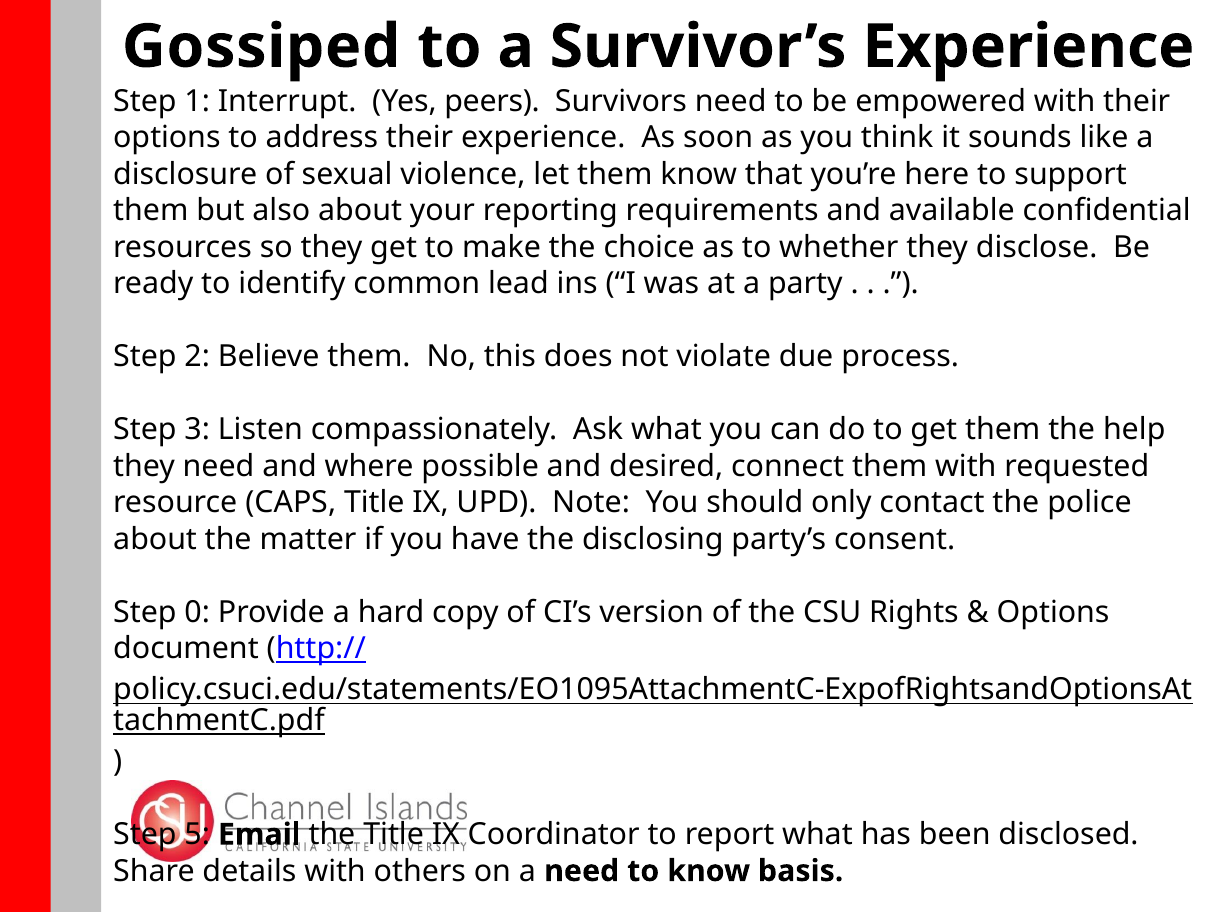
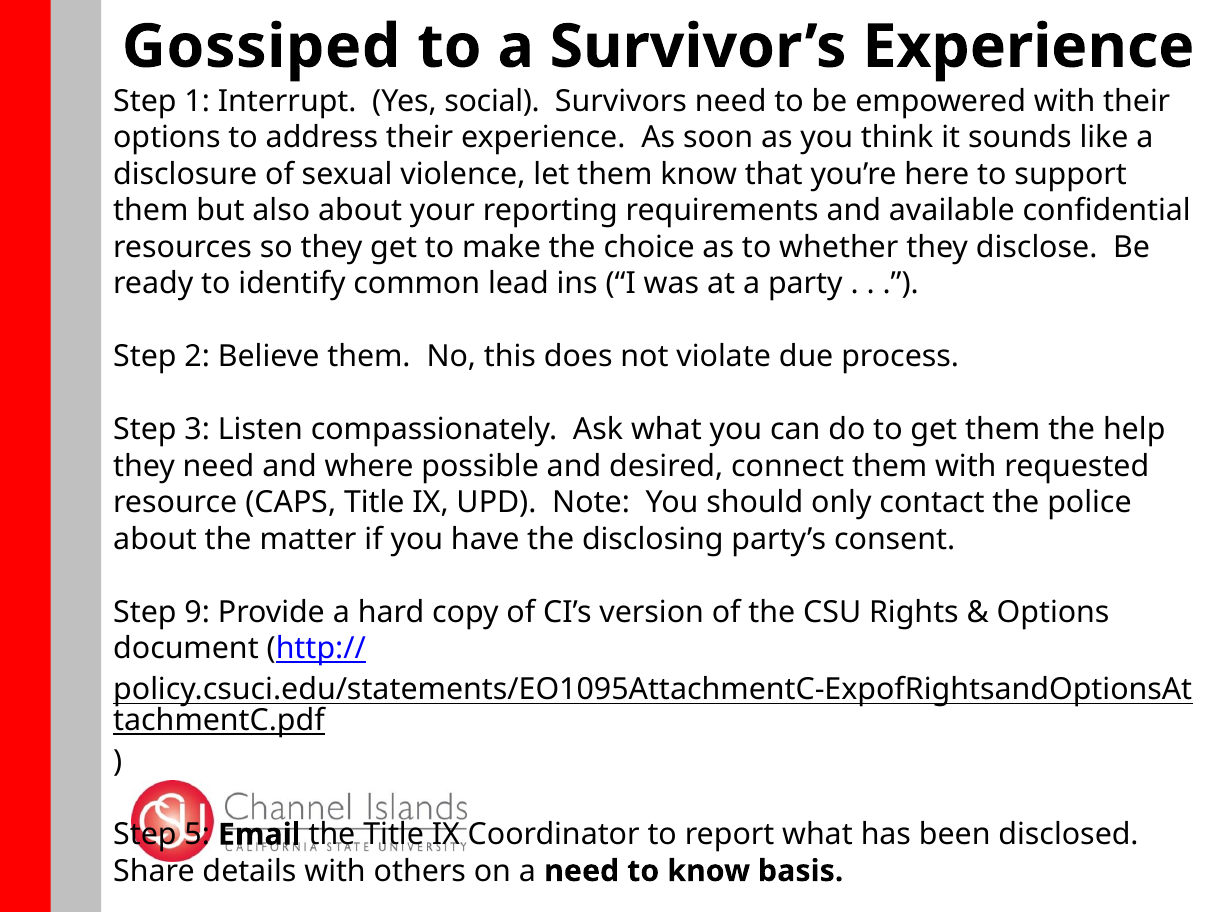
peers: peers -> social
0: 0 -> 9
